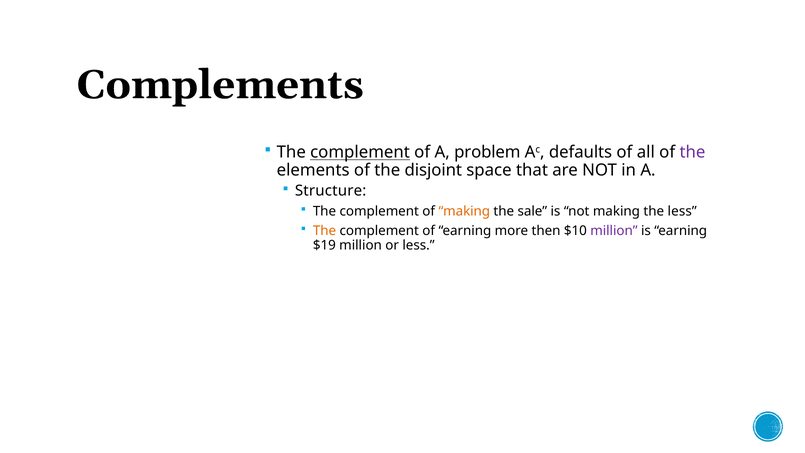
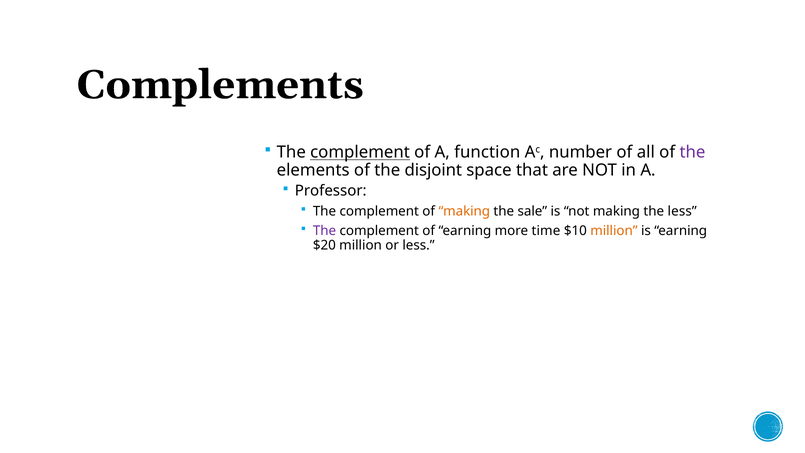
problem: problem -> function
defaults: defaults -> number
Structure: Structure -> Professor
The at (325, 231) colour: orange -> purple
then: then -> time
million at (614, 231) colour: purple -> orange
$19: $19 -> $20
